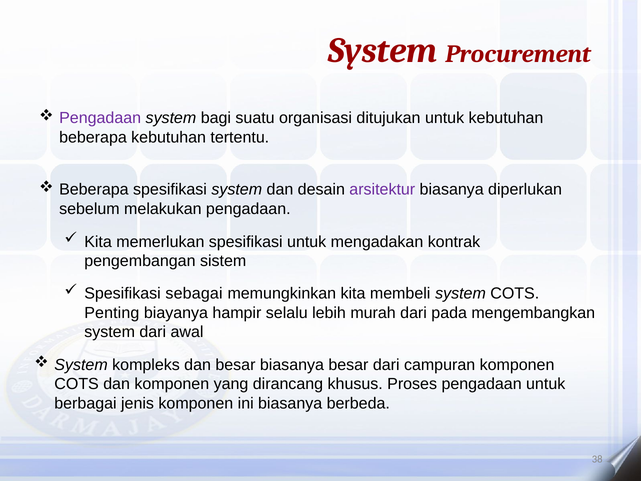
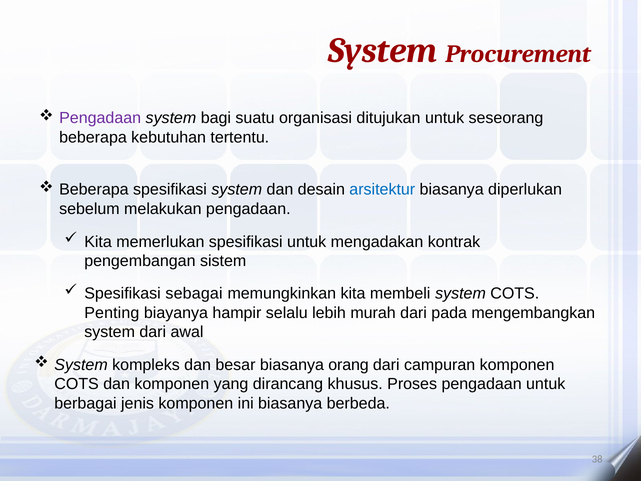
untuk kebutuhan: kebutuhan -> seseorang
arsitektur colour: purple -> blue
biasanya besar: besar -> orang
